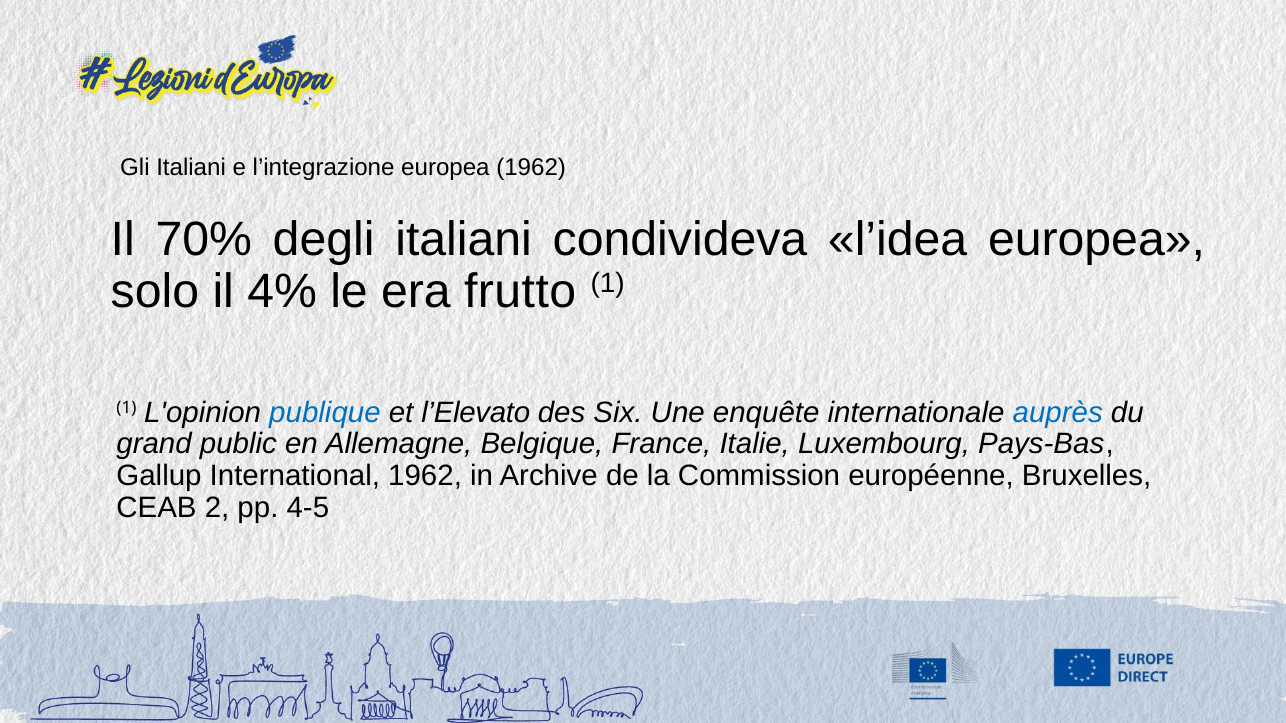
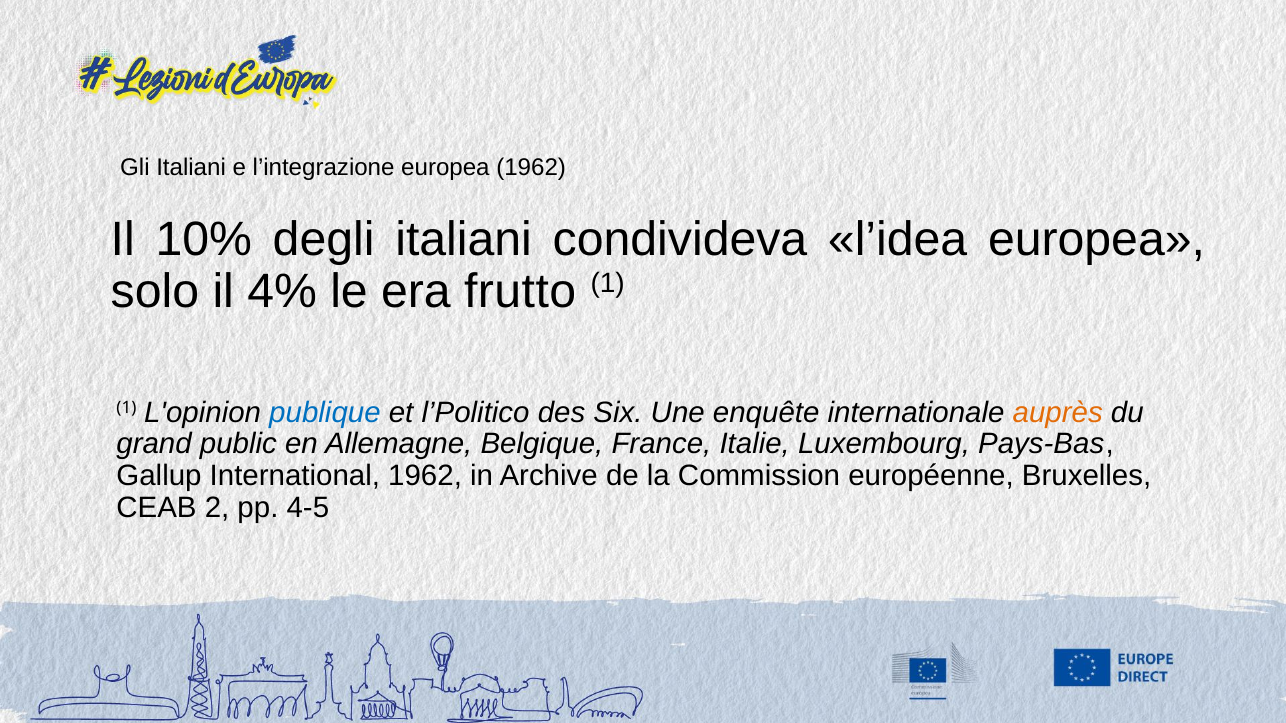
70%: 70% -> 10%
l’Elevato: l’Elevato -> l’Politico
auprès colour: blue -> orange
